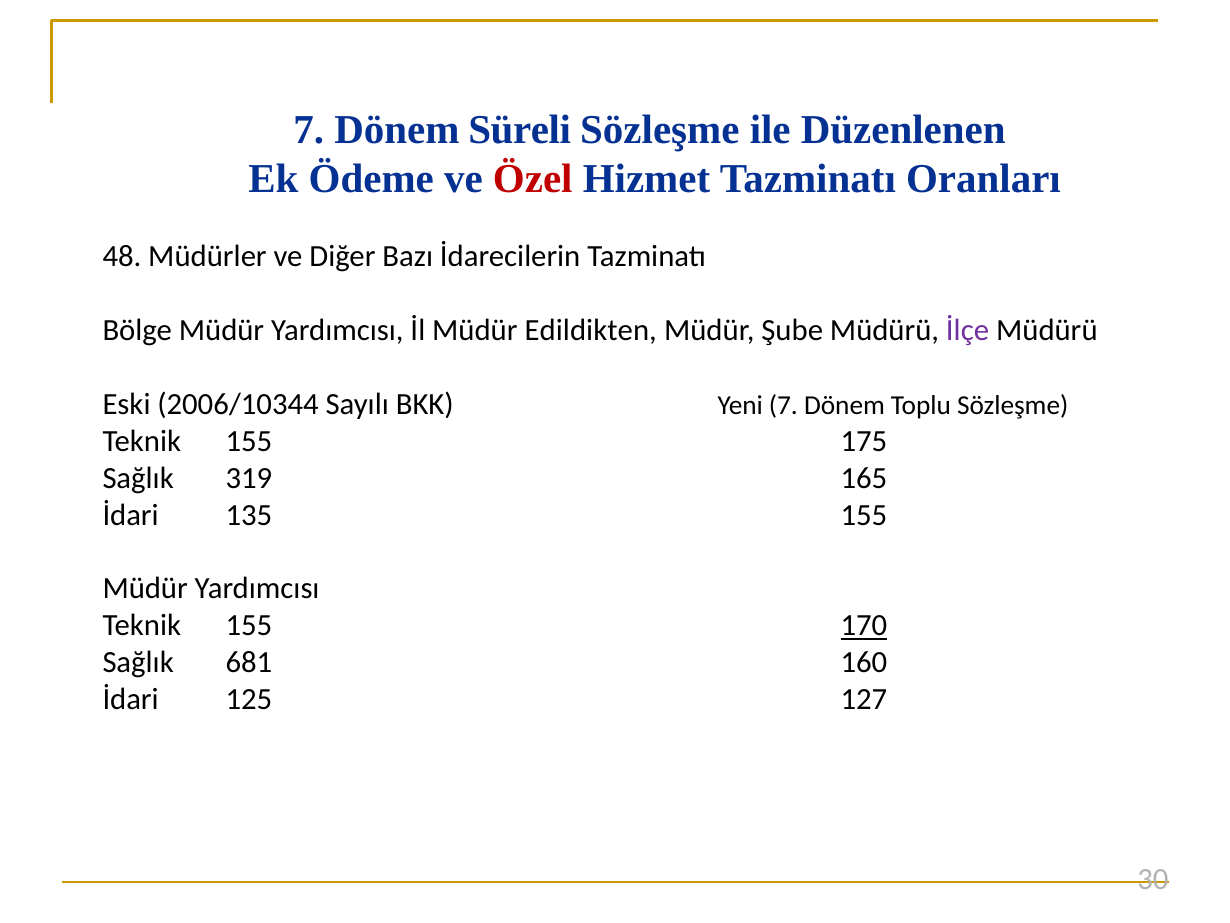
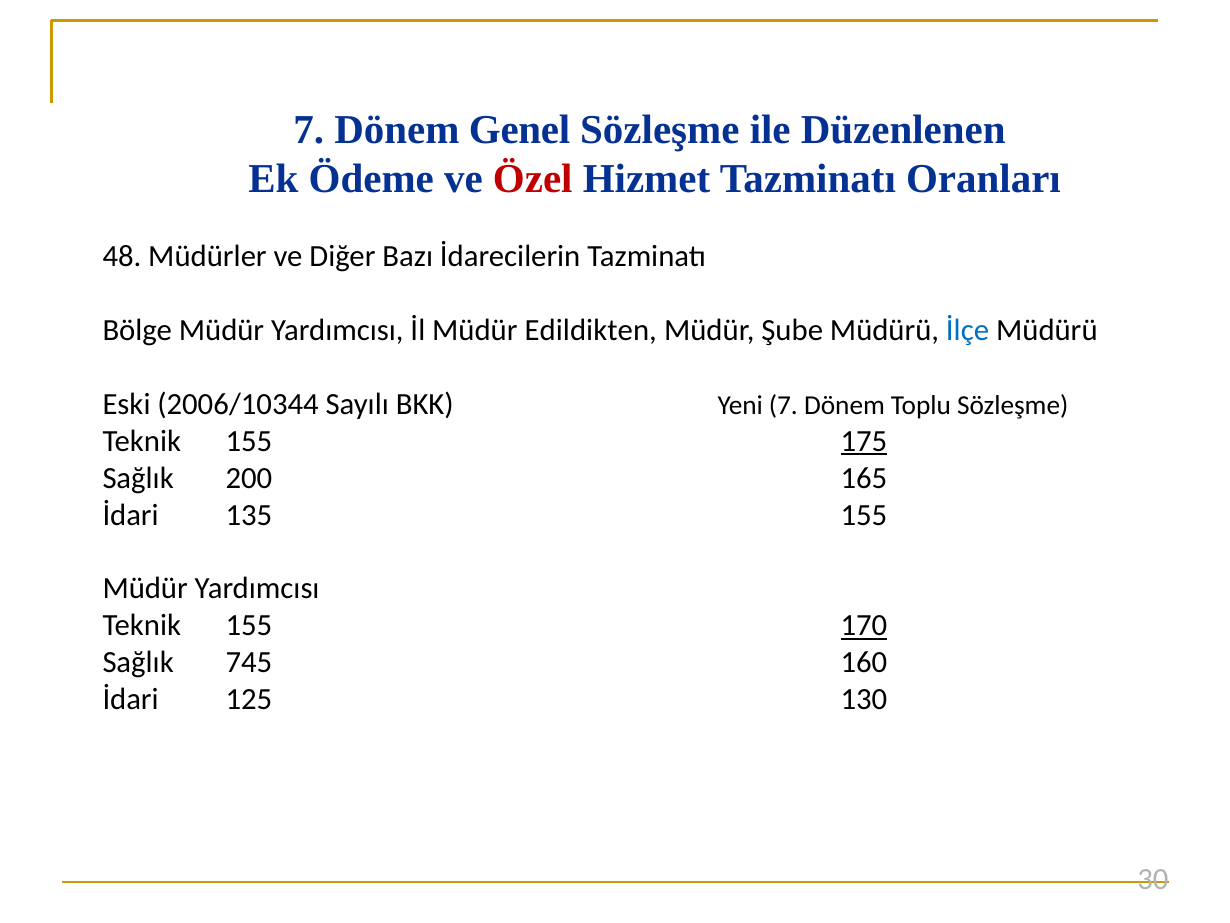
Süreli: Süreli -> Genel
İlçe colour: purple -> blue
175 underline: none -> present
319: 319 -> 200
681: 681 -> 745
127: 127 -> 130
